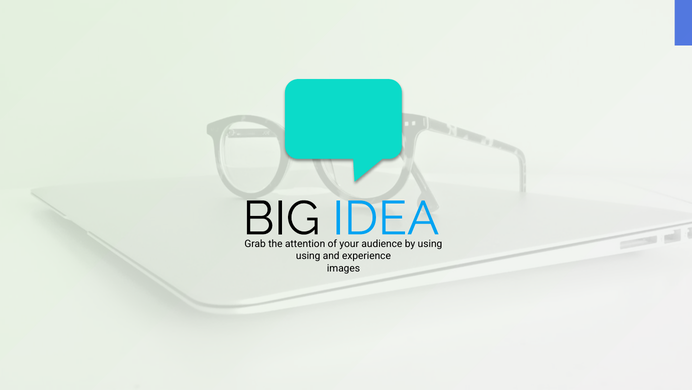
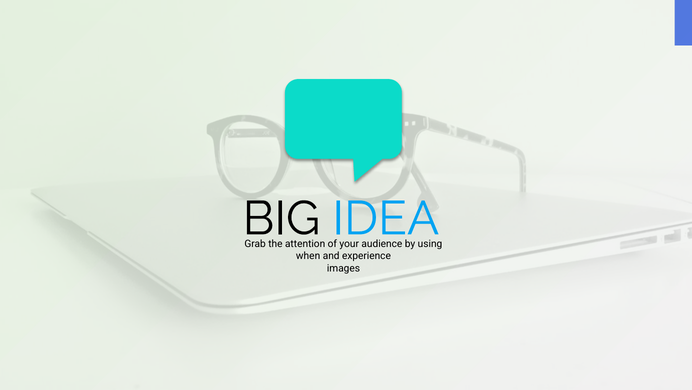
using at (308, 256): using -> when
